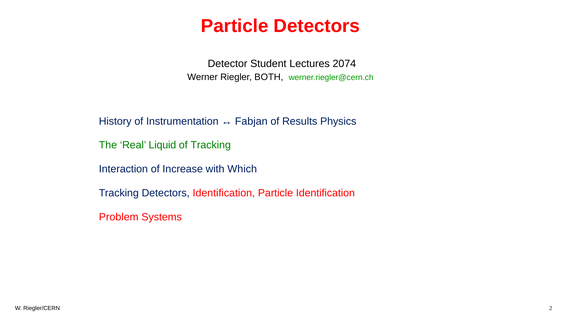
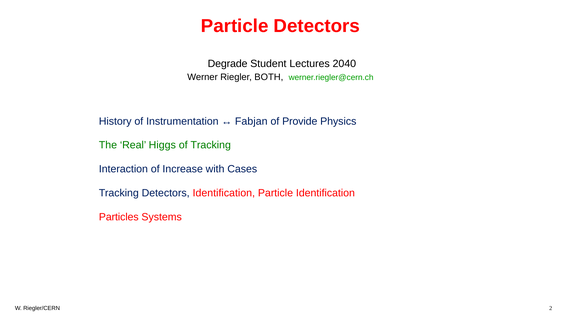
Detector: Detector -> Degrade
2074: 2074 -> 2040
Results: Results -> Provide
Liquid: Liquid -> Higgs
Which: Which -> Cases
Problem: Problem -> Particles
